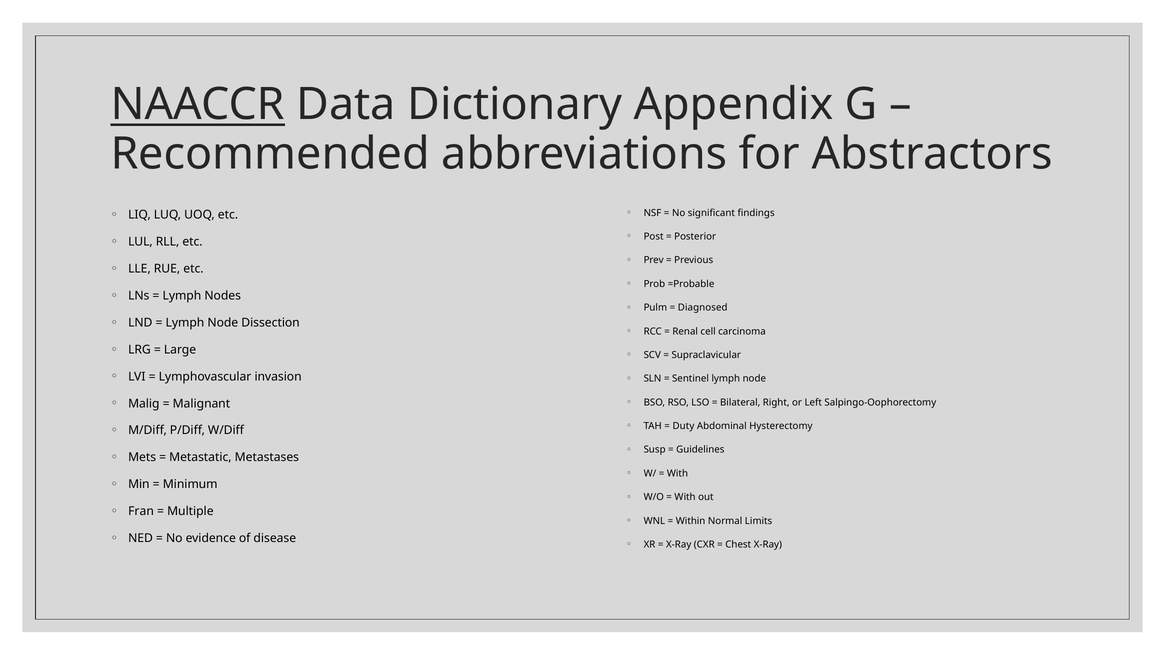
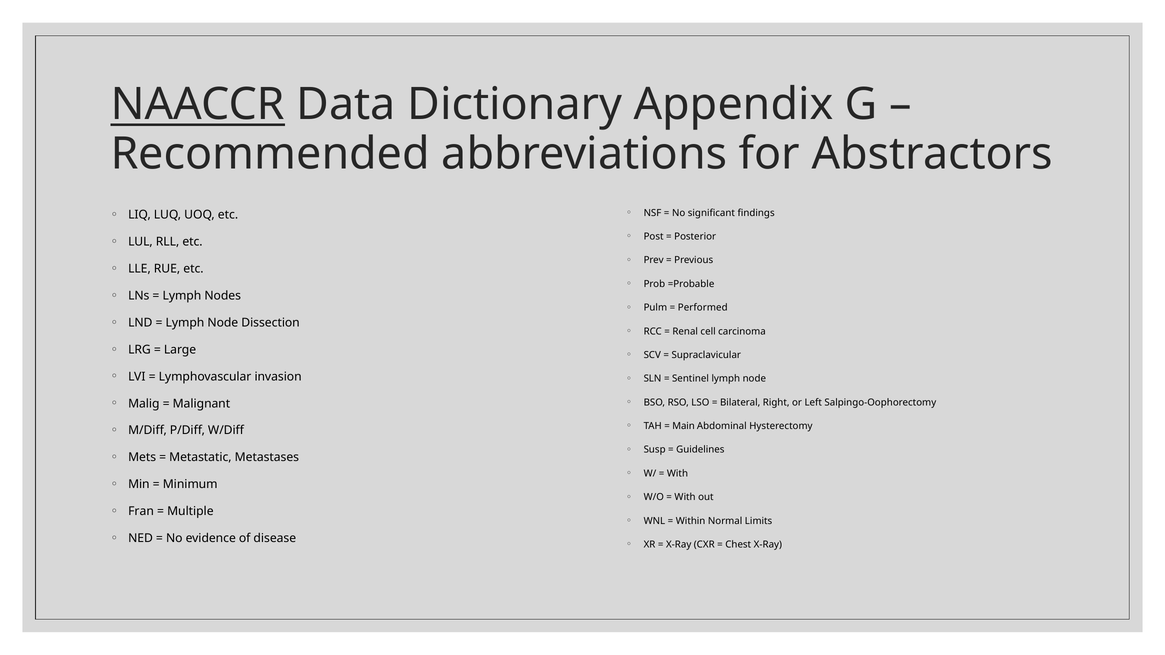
Diagnosed: Diagnosed -> Performed
Duty: Duty -> Main
